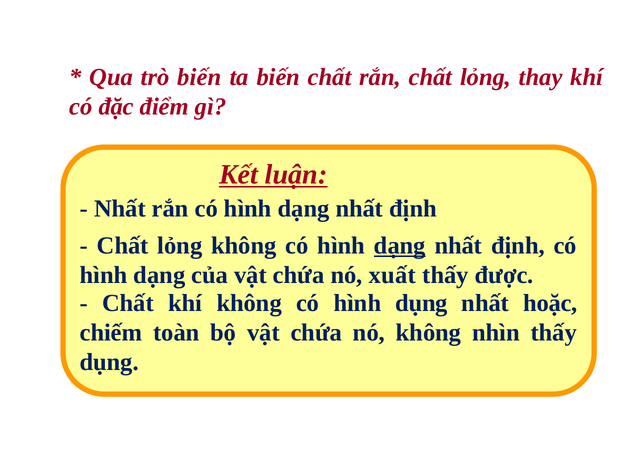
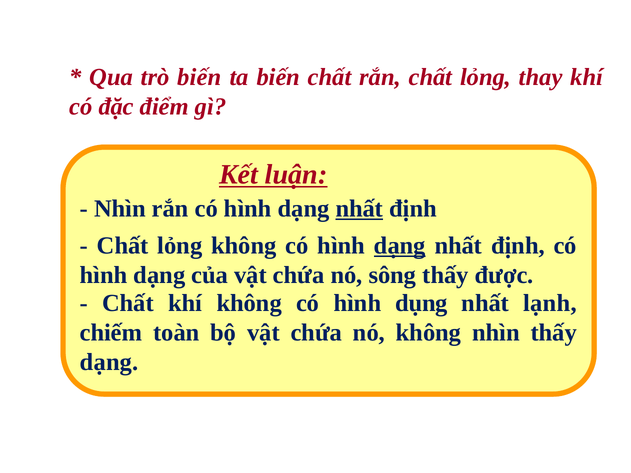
Nhất at (120, 209): Nhất -> Nhìn
nhất at (359, 209) underline: none -> present
xuất: xuất -> sông
hoặc: hoặc -> lạnh
dụng at (109, 362): dụng -> dạng
